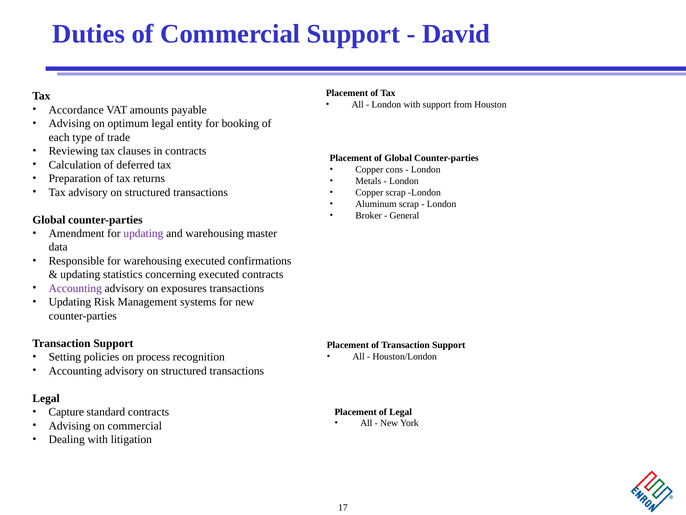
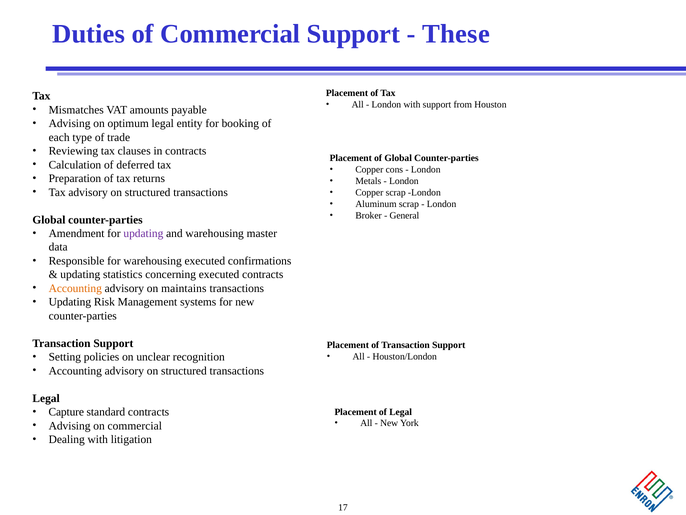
David: David -> These
Accordance: Accordance -> Mismatches
Accounting at (75, 288) colour: purple -> orange
exposures: exposures -> maintains
process: process -> unclear
